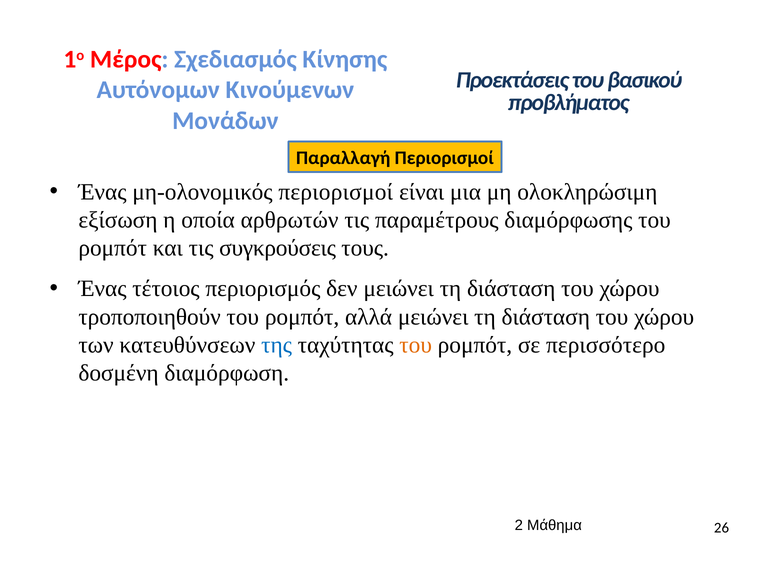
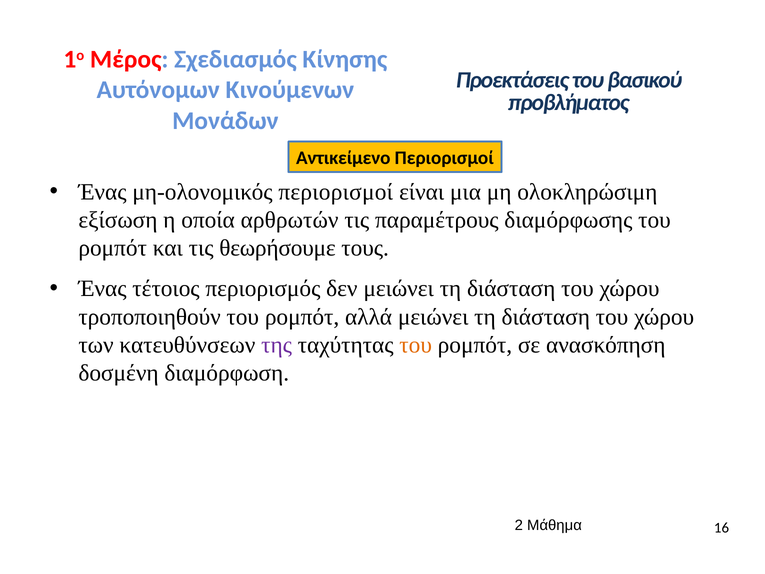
Παραλλαγή: Παραλλαγή -> Αντικείμενο
συγκρούσεις: συγκρούσεις -> θεωρήσουμε
της colour: blue -> purple
περισσότερο: περισσότερο -> ανασκόπηση
26: 26 -> 16
